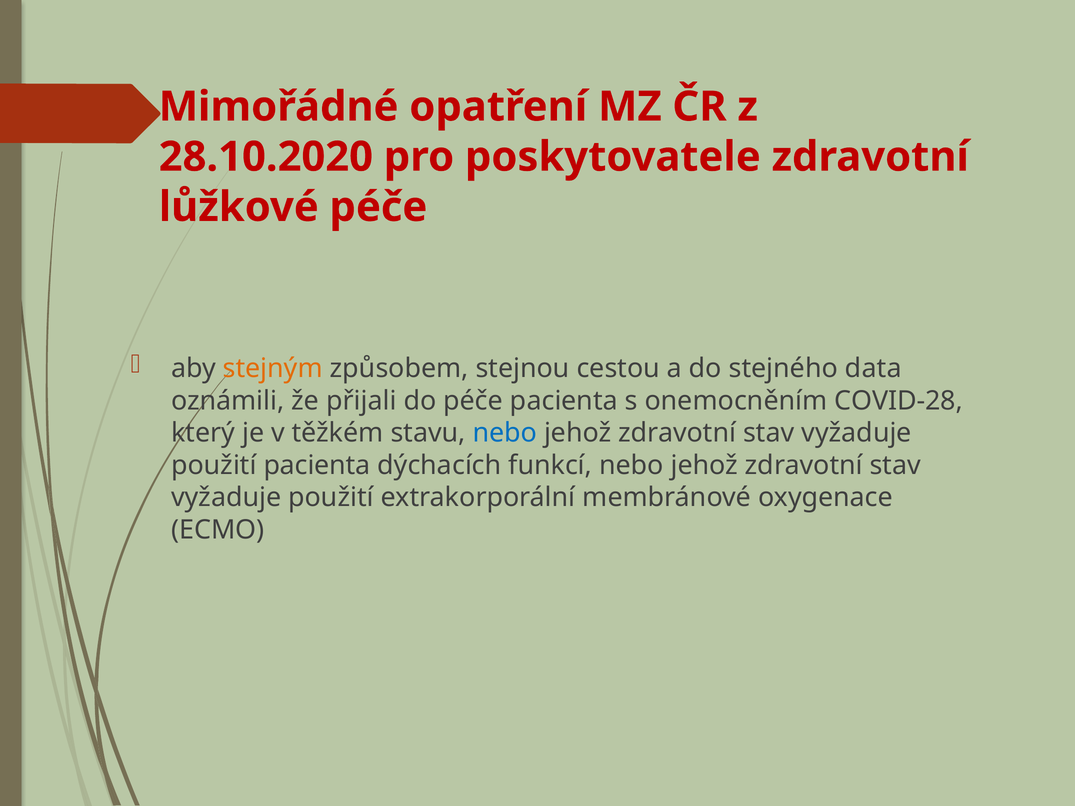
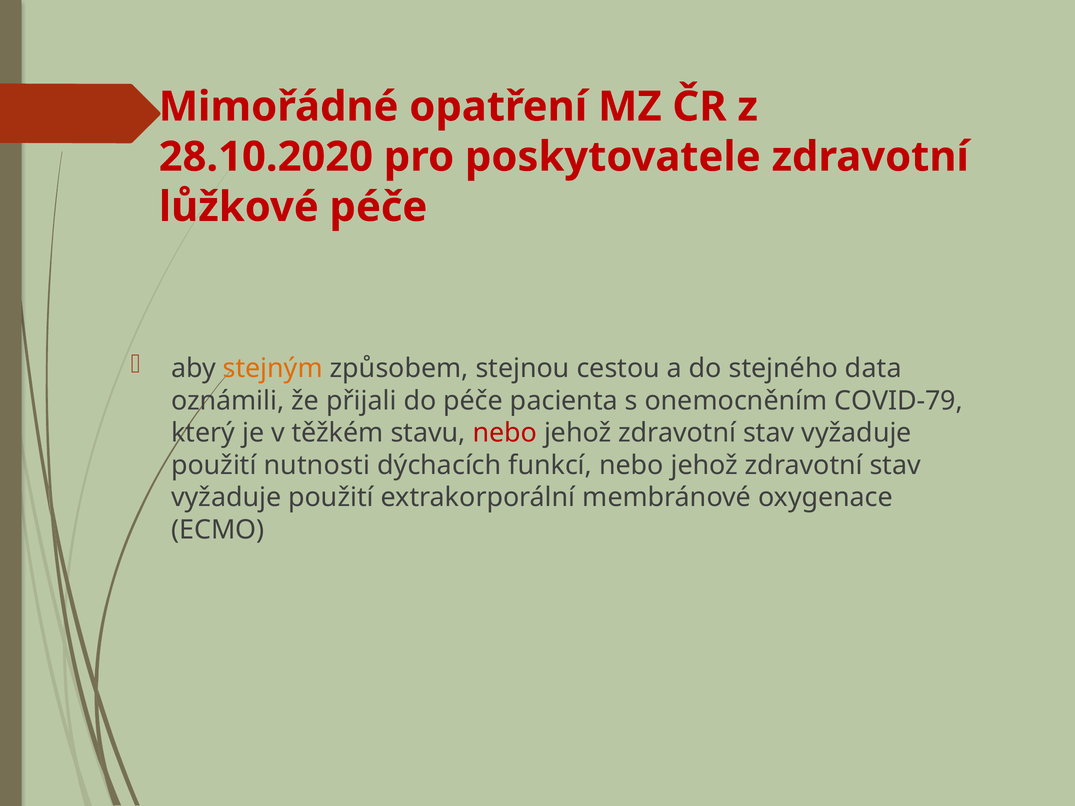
COVID-28: COVID-28 -> COVID-79
nebo at (505, 433) colour: blue -> red
použití pacienta: pacienta -> nutnosti
